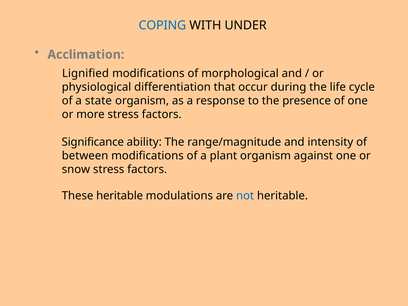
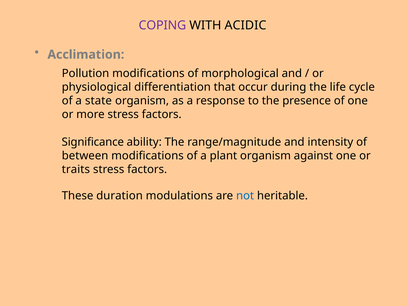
COPING colour: blue -> purple
UNDER: UNDER -> ACIDIC
Lignified: Lignified -> Pollution
snow: snow -> traits
These heritable: heritable -> duration
